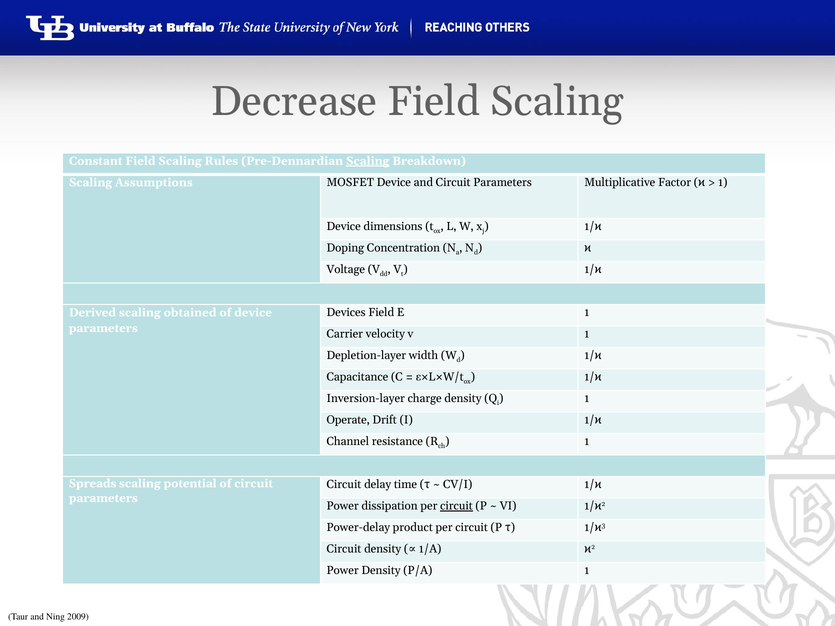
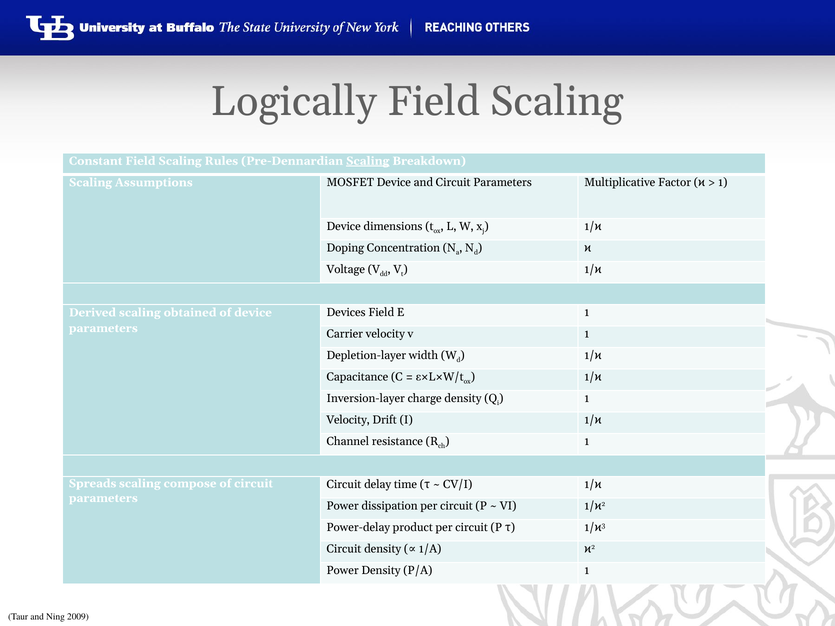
Decrease: Decrease -> Logically
Operate at (348, 420): Operate -> Velocity
potential: potential -> compose
circuit at (456, 506) underline: present -> none
